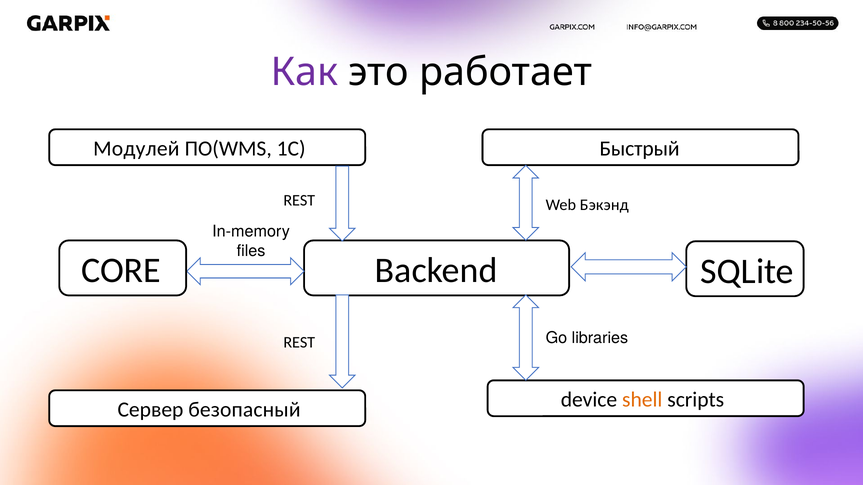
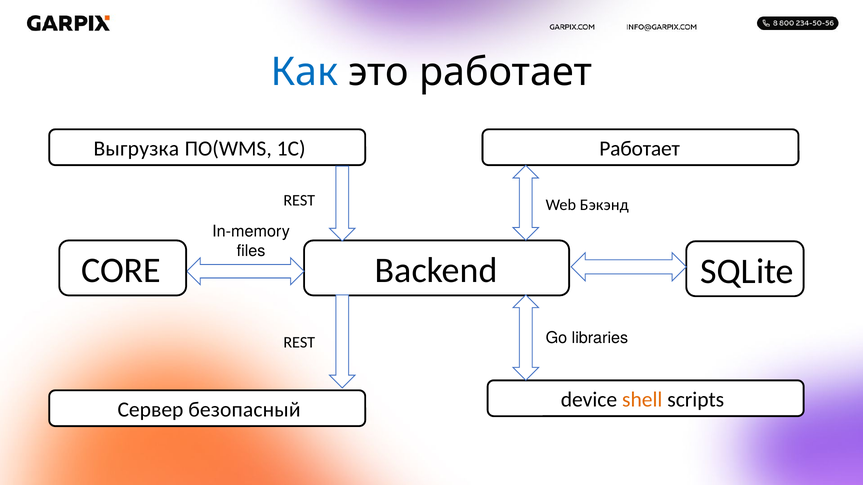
Как colour: purple -> blue
Модулей: Модулей -> Выгрузка
1C Быстрый: Быстрый -> Работает
